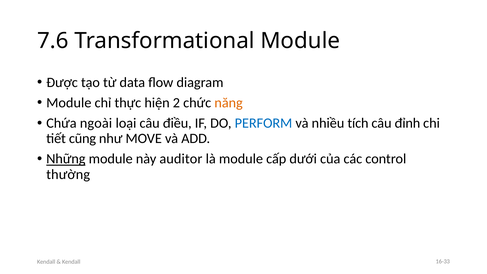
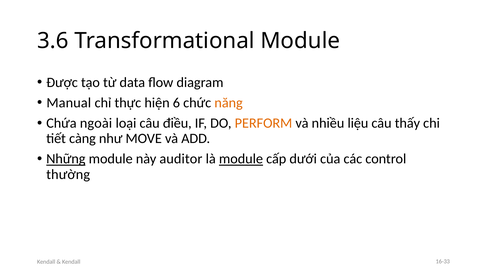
7.6: 7.6 -> 3.6
Module at (69, 103): Module -> Manual
2: 2 -> 6
PERFORM colour: blue -> orange
tích: tích -> liệu
đỉnh: đỉnh -> thấy
cũng: cũng -> càng
module at (241, 159) underline: none -> present
